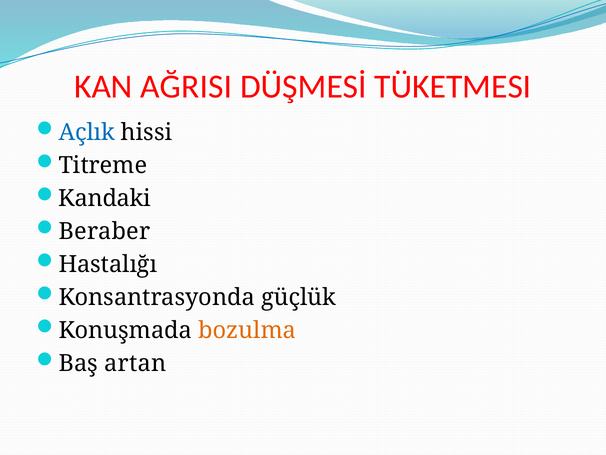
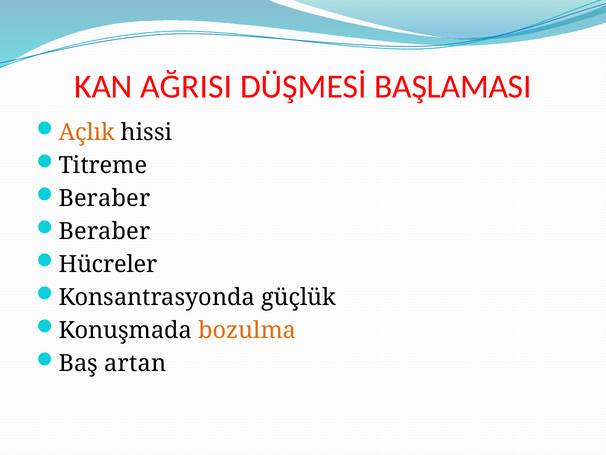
TÜKETMESI: TÜKETMESI -> BAŞLAMASI
Açlık colour: blue -> orange
Kandaki at (105, 198): Kandaki -> Beraber
Hastalığı: Hastalığı -> Hücreler
